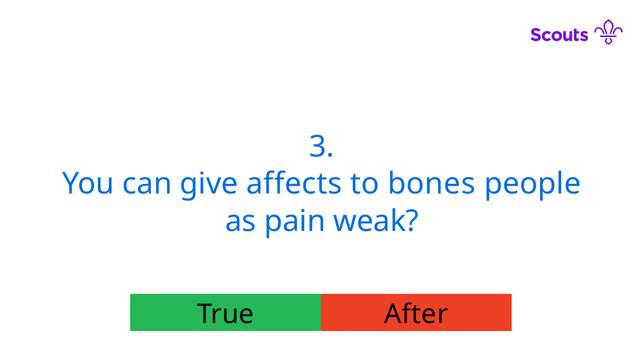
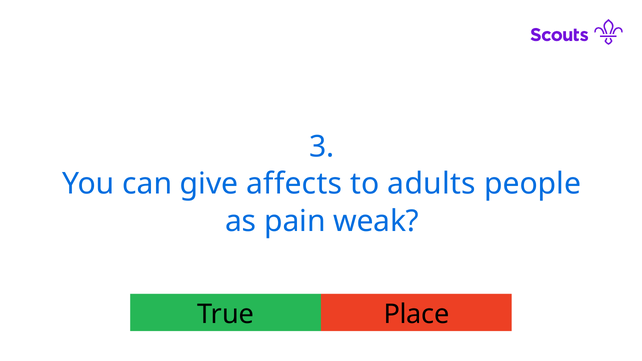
bones: bones -> adults
After: After -> Place
